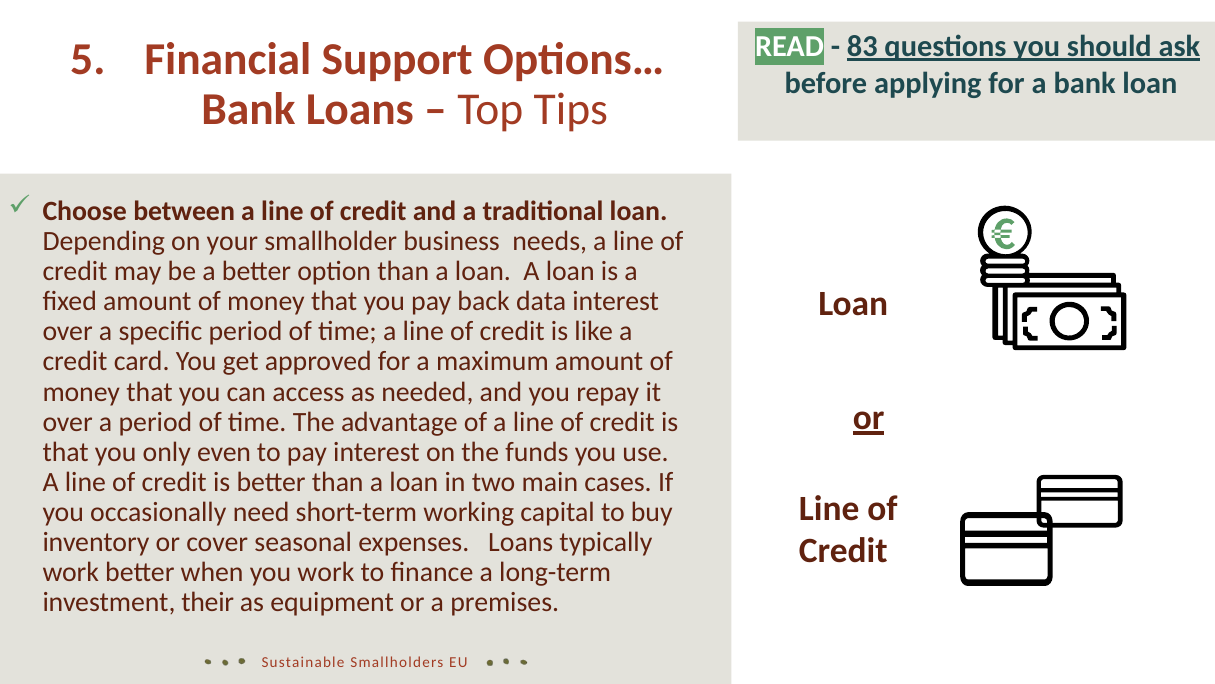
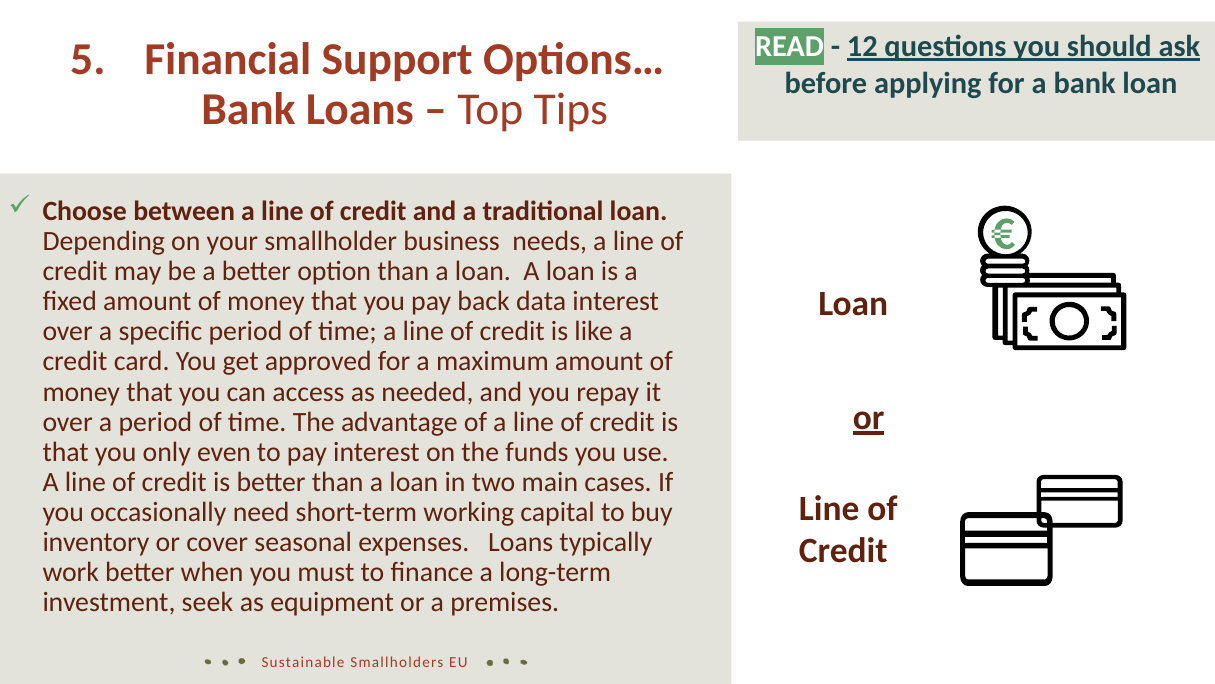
83: 83 -> 12
you work: work -> must
their: their -> seek
